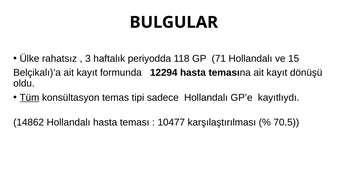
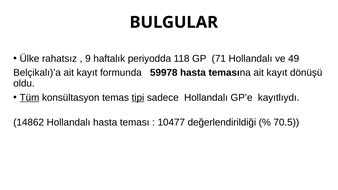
3: 3 -> 9
15: 15 -> 49
12294: 12294 -> 59978
tipi underline: none -> present
karşılaştırılması: karşılaştırılması -> değerlendirildiği
